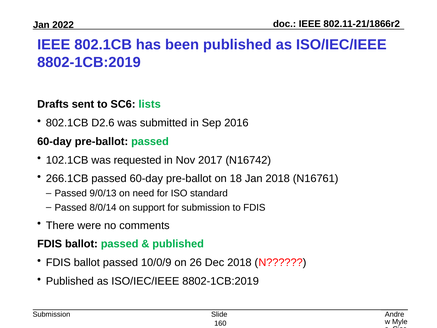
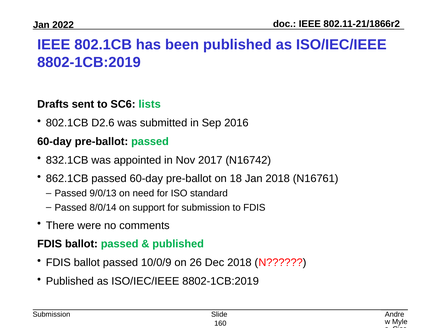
102.1CB: 102.1CB -> 832.1CB
requested: requested -> appointed
266.1CB: 266.1CB -> 862.1CB
